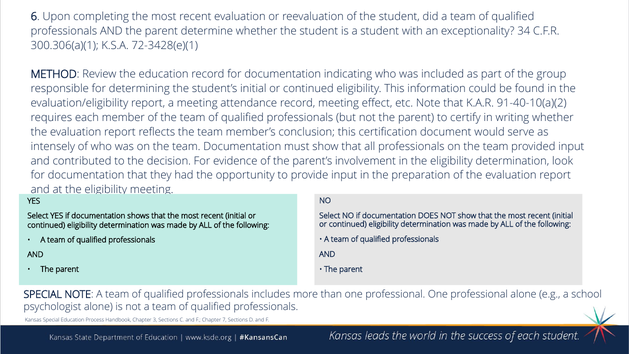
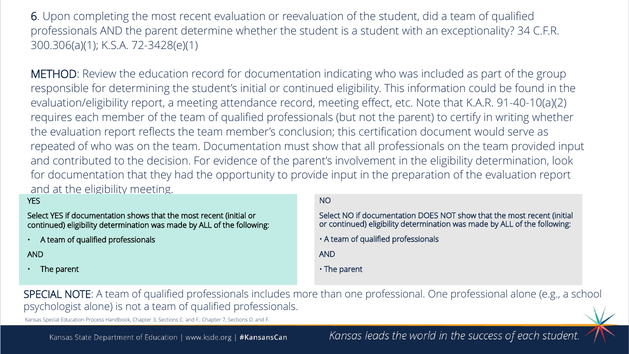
intensely: intensely -> repeated
